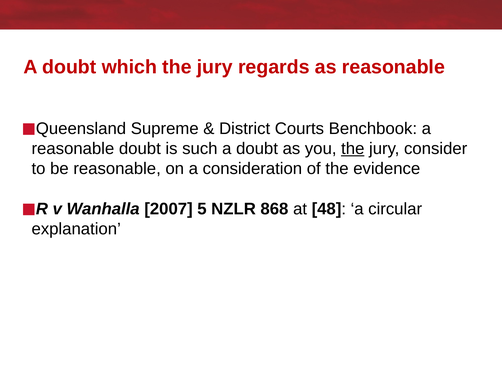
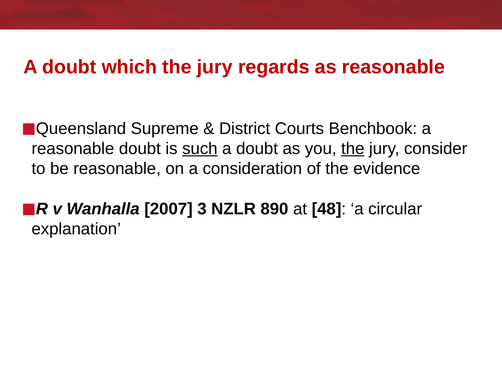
such underline: none -> present
5: 5 -> 3
868: 868 -> 890
